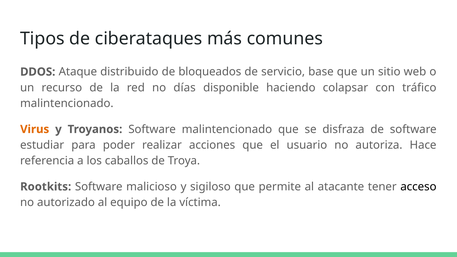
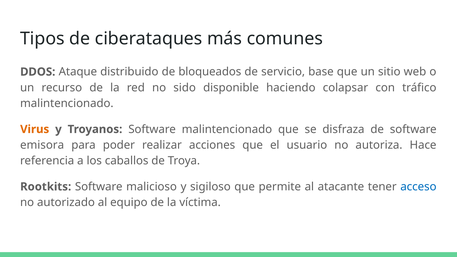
días: días -> sido
estudiar: estudiar -> emisora
acceso colour: black -> blue
